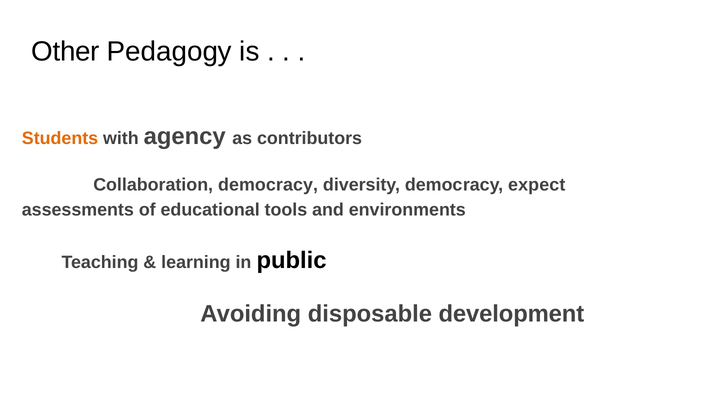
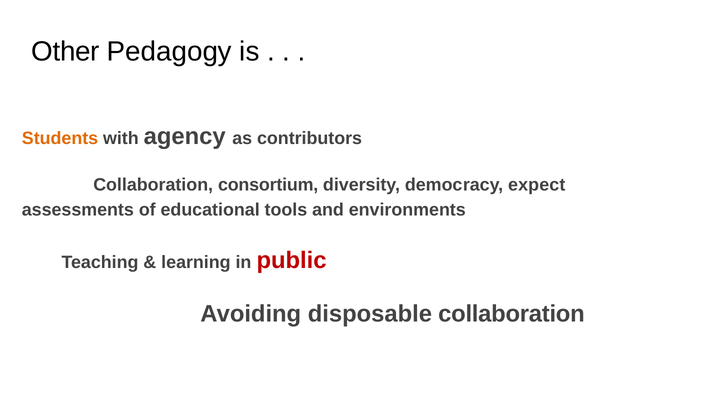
Collaboration democracy: democracy -> consortium
public colour: black -> red
disposable development: development -> collaboration
